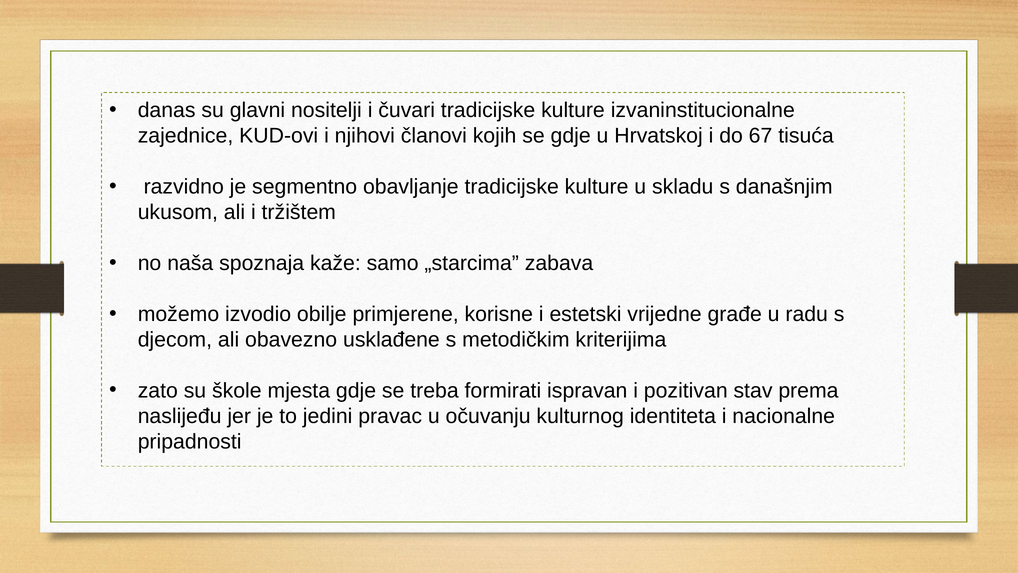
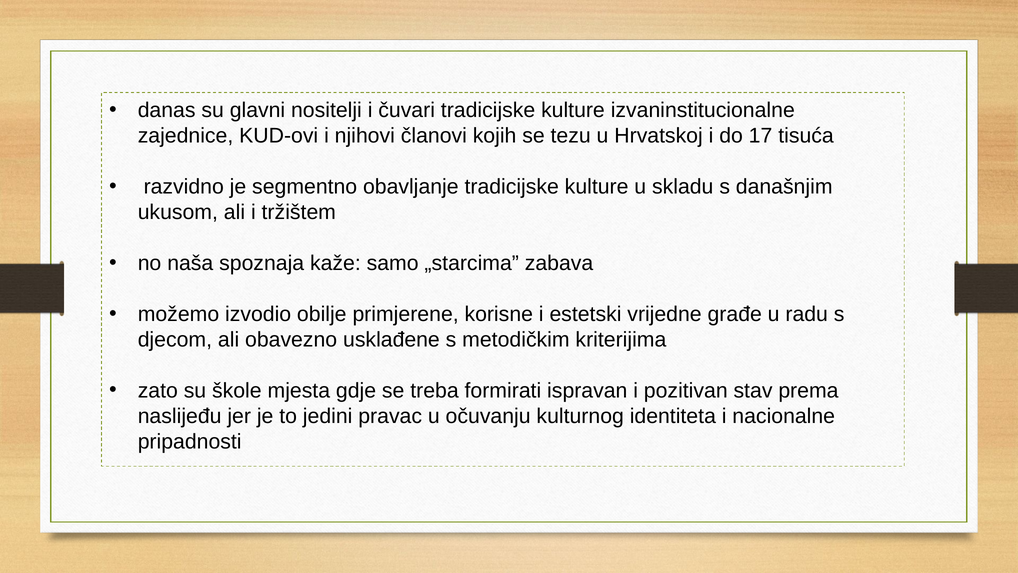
se gdje: gdje -> tezu
67: 67 -> 17
